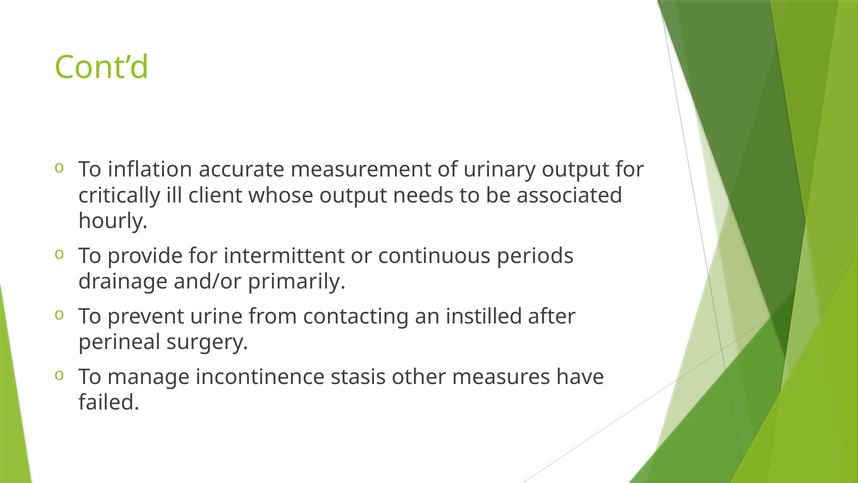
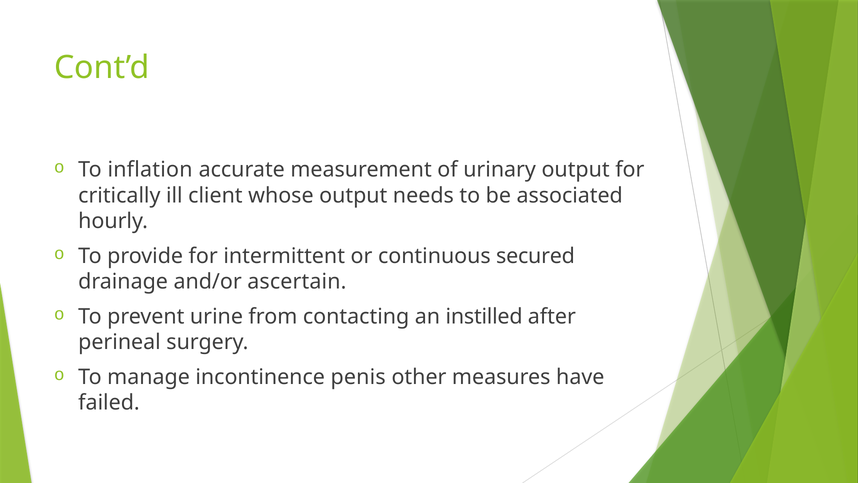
periods: periods -> secured
primarily: primarily -> ascertain
stasis: stasis -> penis
